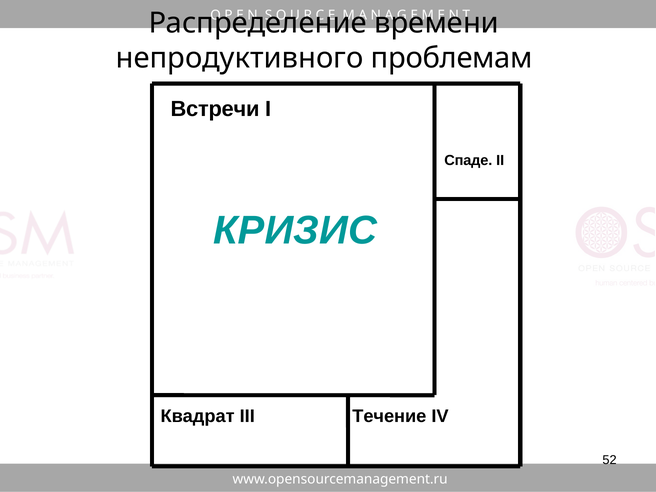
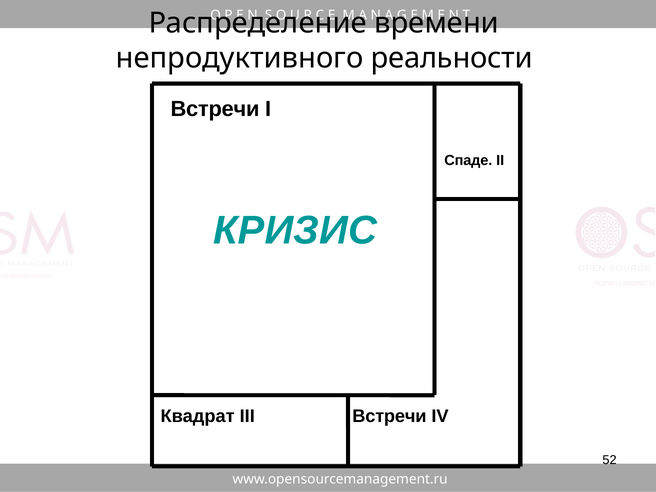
проблемам: проблемам -> реальности
III Течение: Течение -> Встречи
